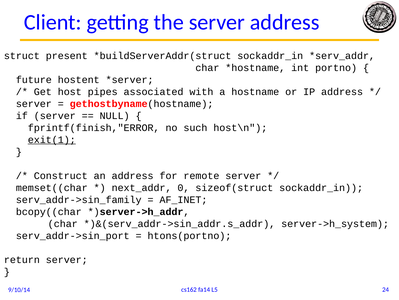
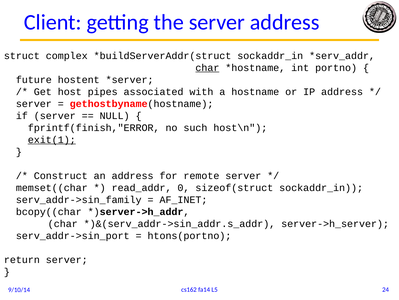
present: present -> complex
char at (207, 68) underline: none -> present
next_addr: next_addr -> read_addr
server->h_system: server->h_system -> server->h_server
